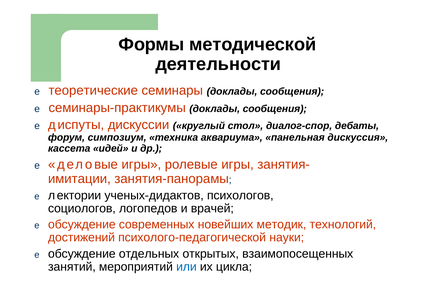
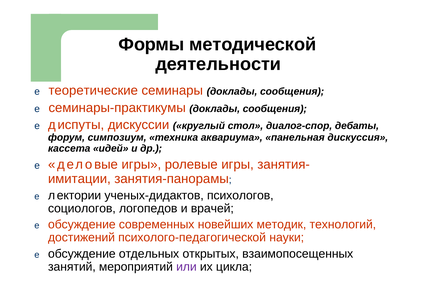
или colour: blue -> purple
